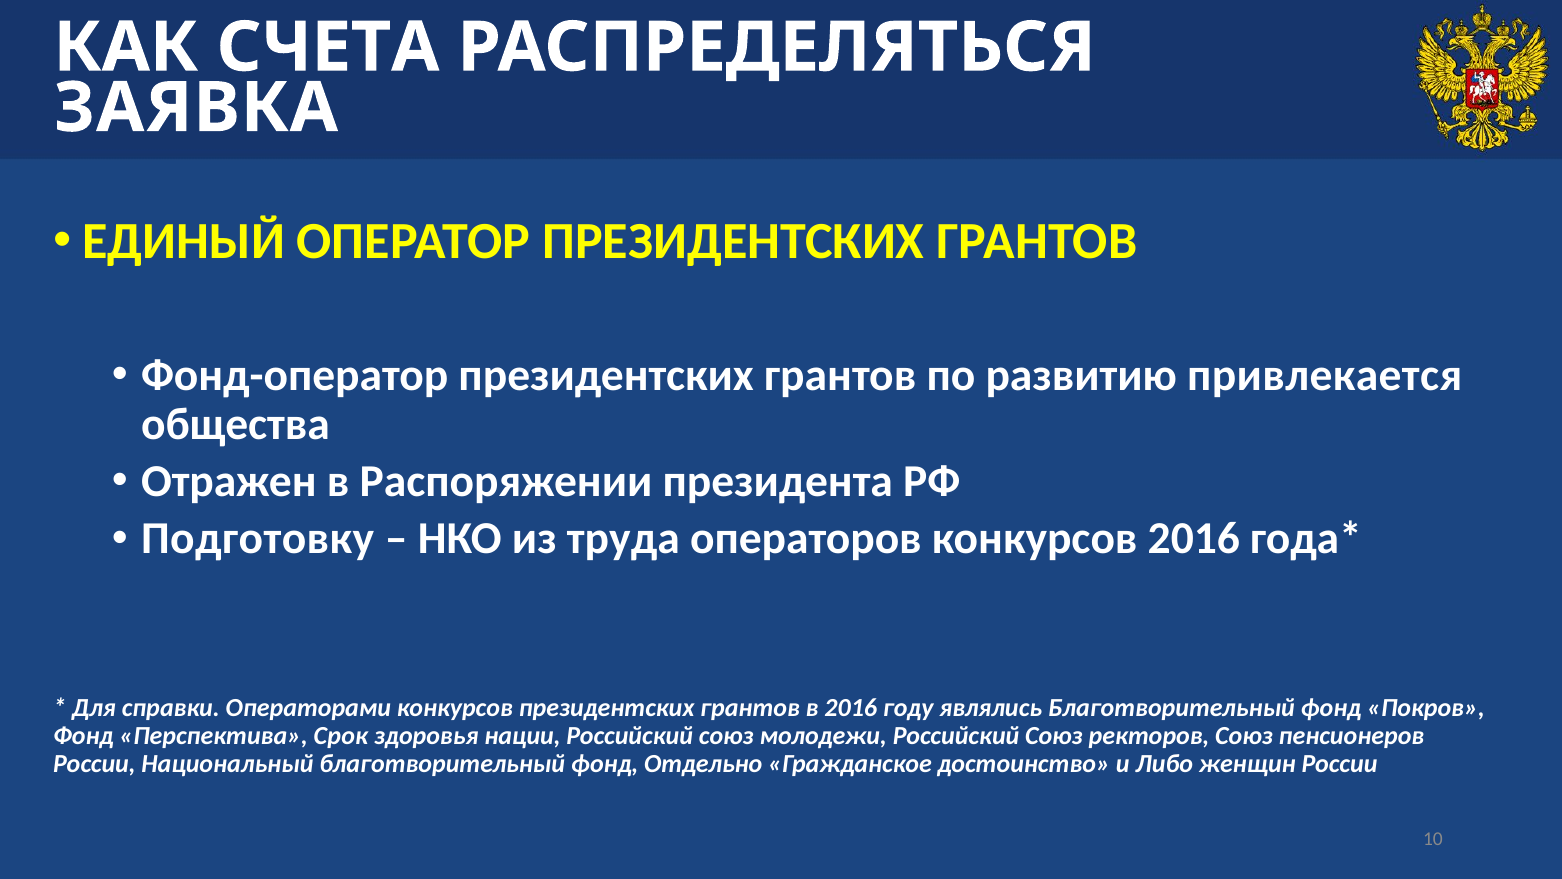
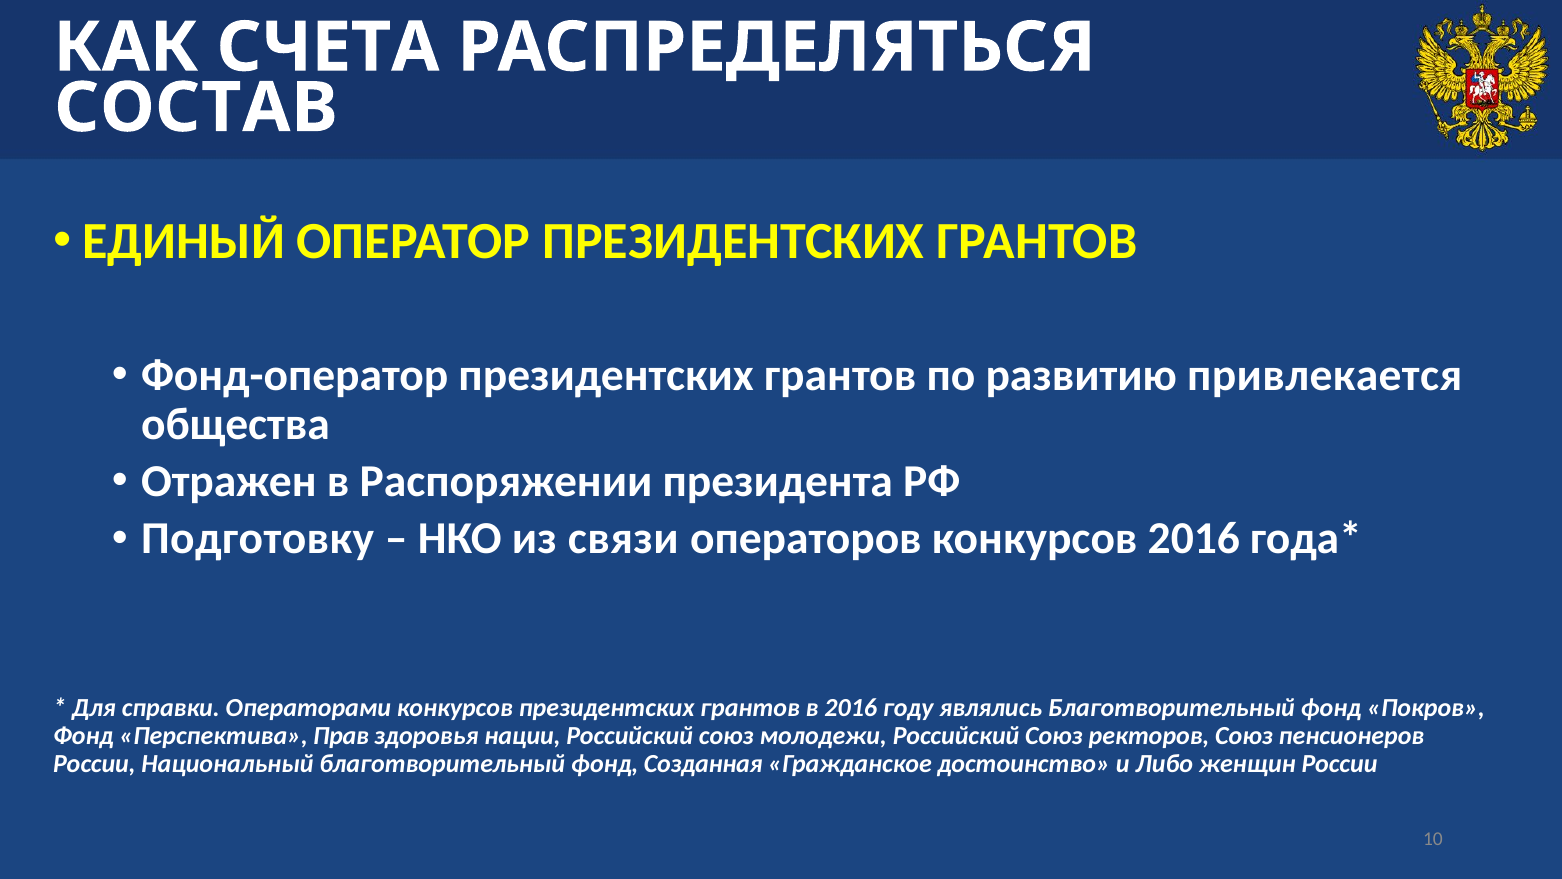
ЗАЯВКА: ЗАЯВКА -> СОСТАВ
труда: труда -> связи
Срок: Срок -> Прав
Отдельно: Отдельно -> Созданная
